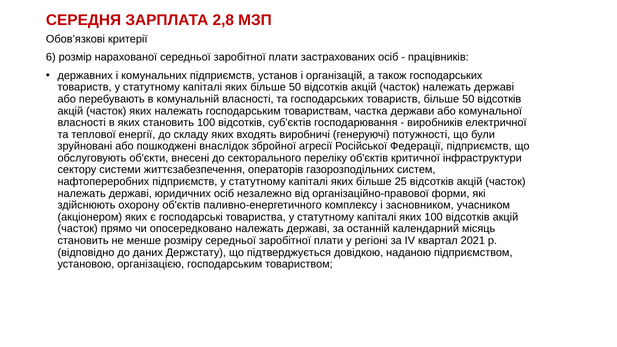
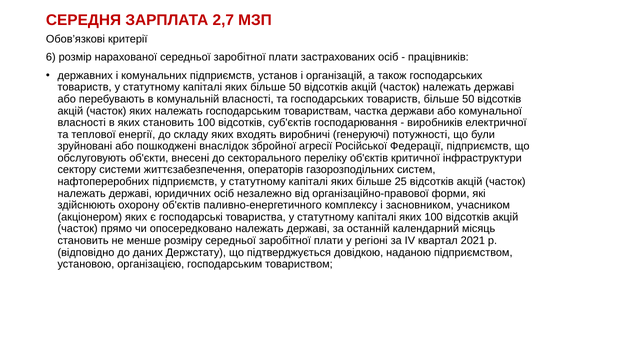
2,8: 2,8 -> 2,7
